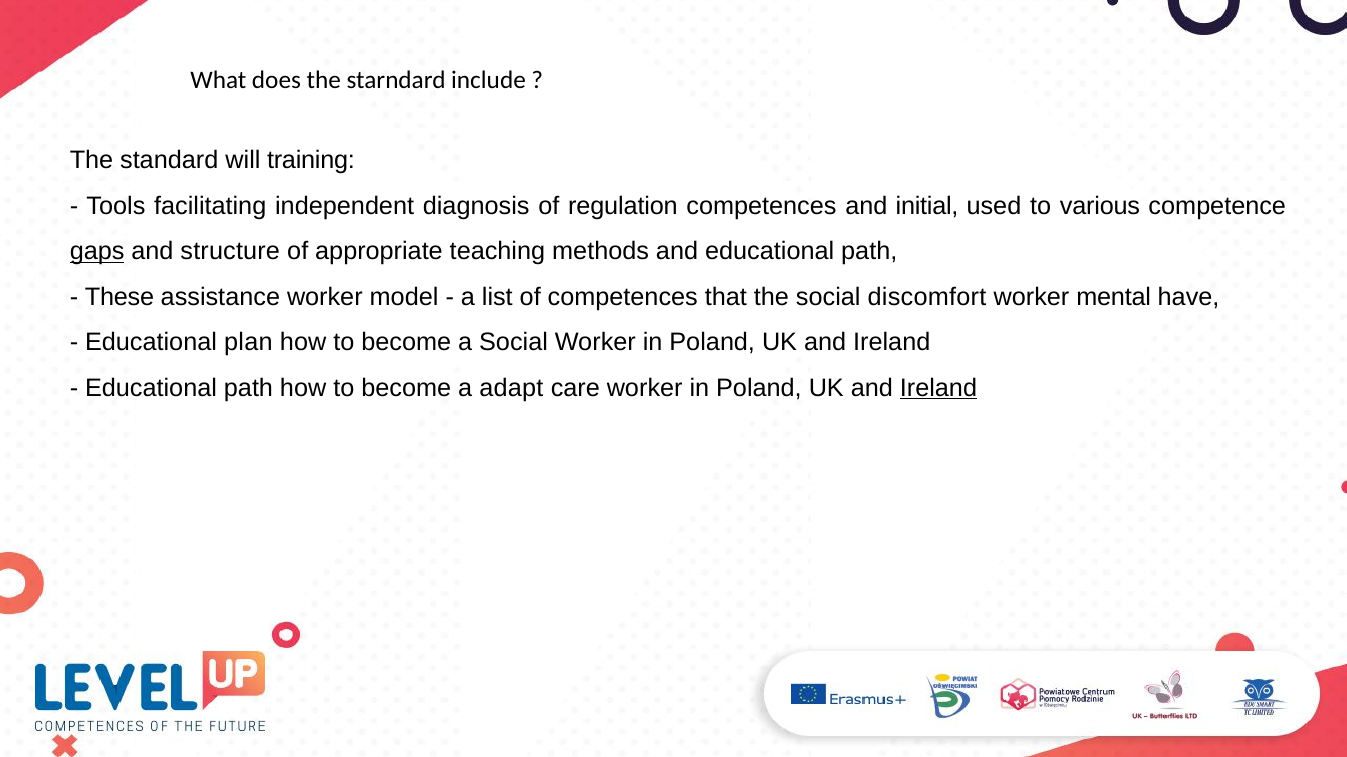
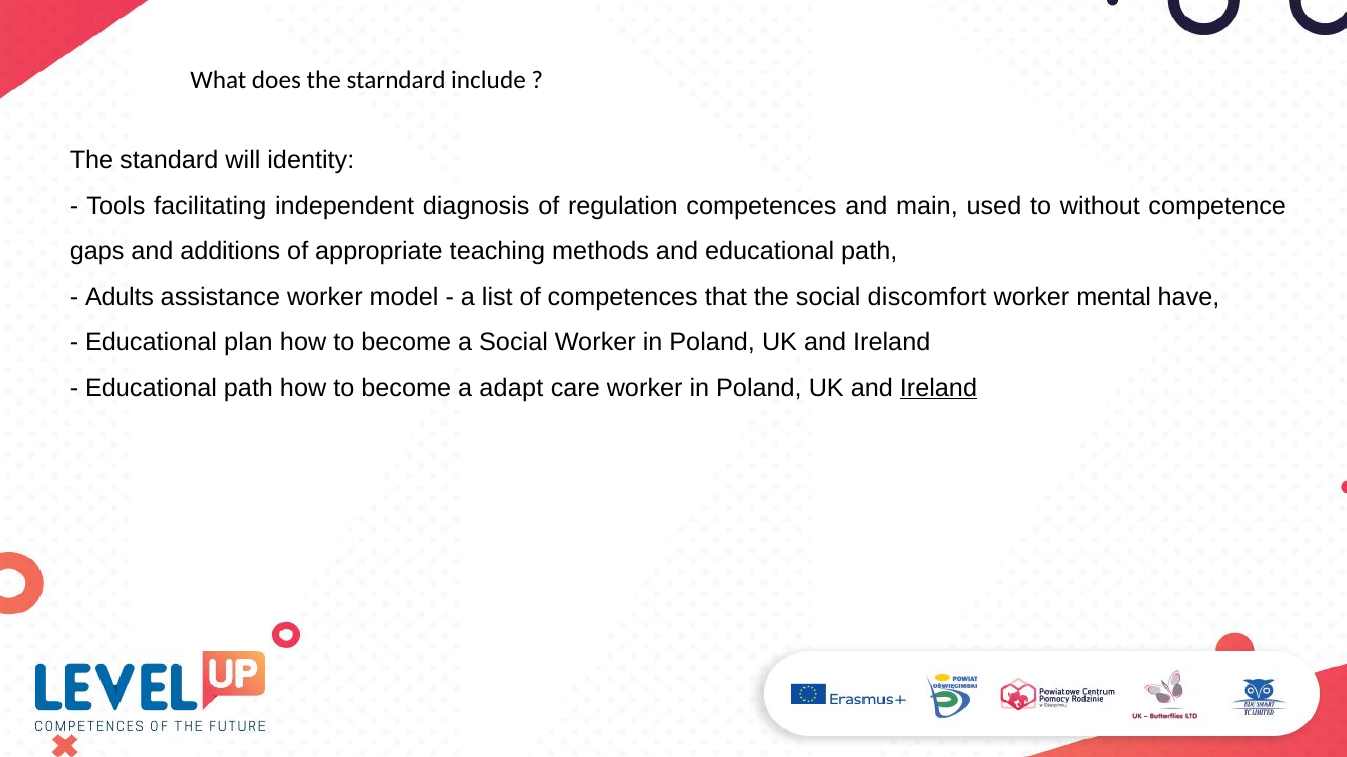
training: training -> identity
initial: initial -> main
various: various -> without
gaps underline: present -> none
structure: structure -> additions
These: These -> Adults
